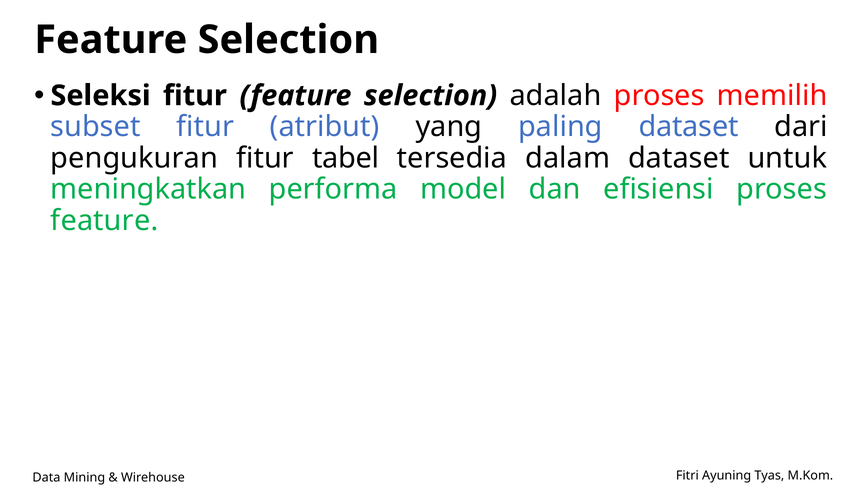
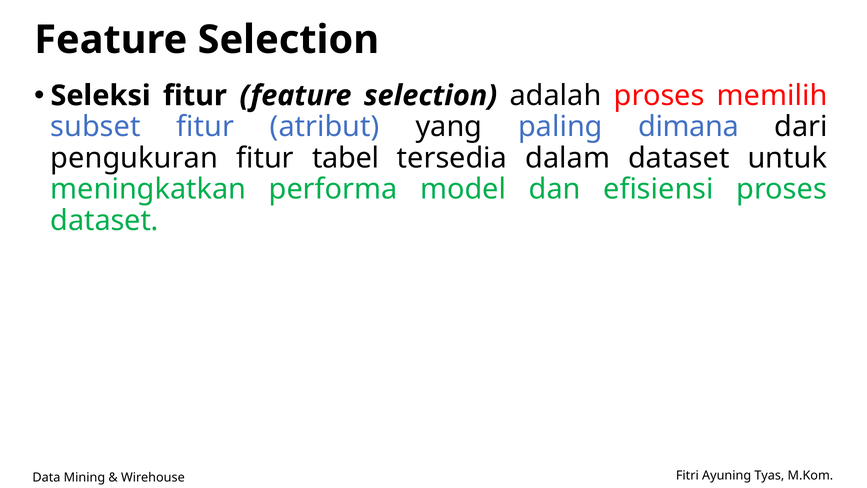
paling dataset: dataset -> dimana
feature at (104, 221): feature -> dataset
